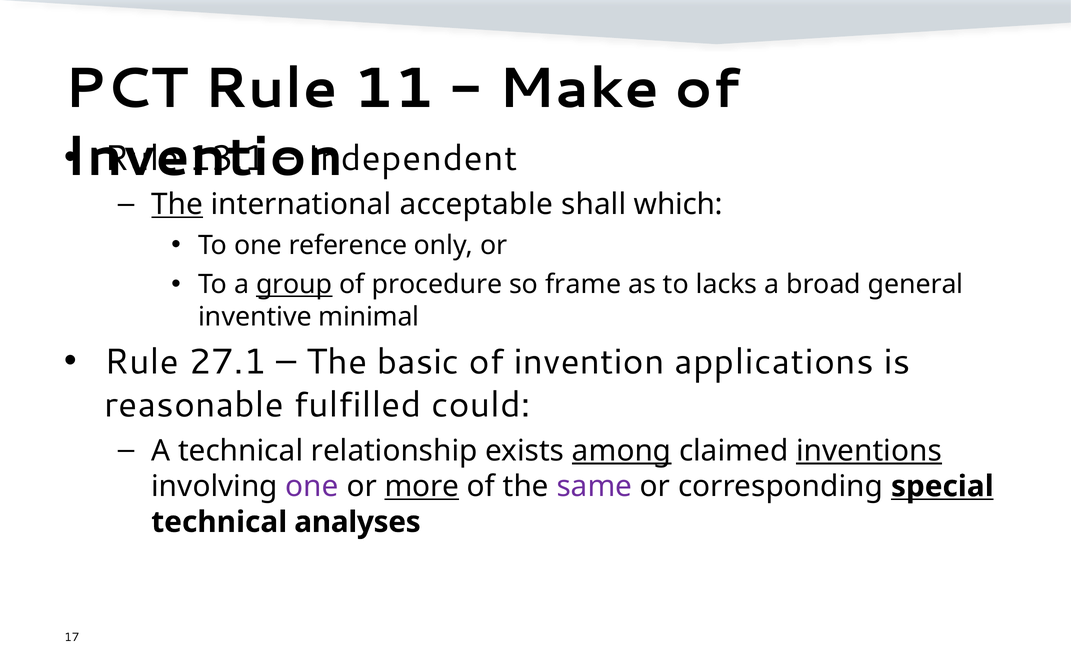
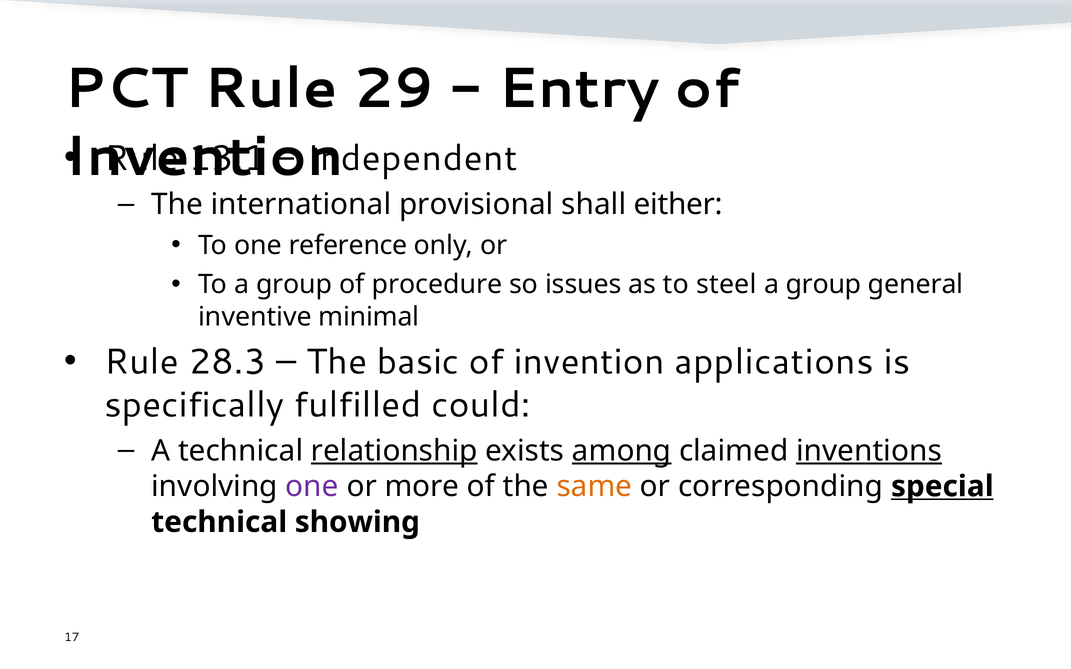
11: 11 -> 29
Make: Make -> Entry
The at (177, 205) underline: present -> none
acceptable: acceptable -> provisional
which: which -> either
group at (294, 285) underline: present -> none
frame: frame -> issues
lacks: lacks -> steel
broad at (824, 285): broad -> group
27.1: 27.1 -> 28.3
reasonable: reasonable -> specifically
relationship underline: none -> present
more underline: present -> none
same colour: purple -> orange
analyses: analyses -> showing
